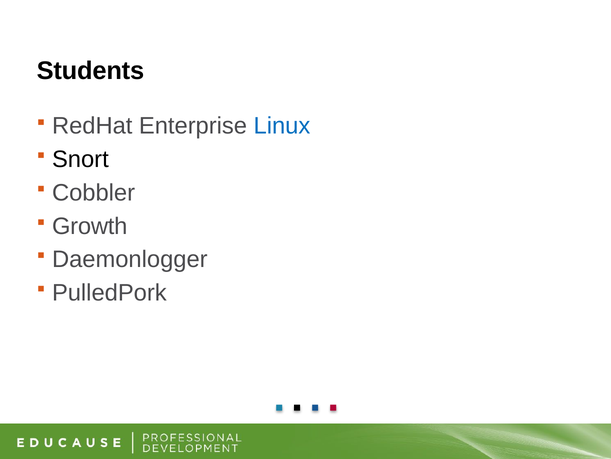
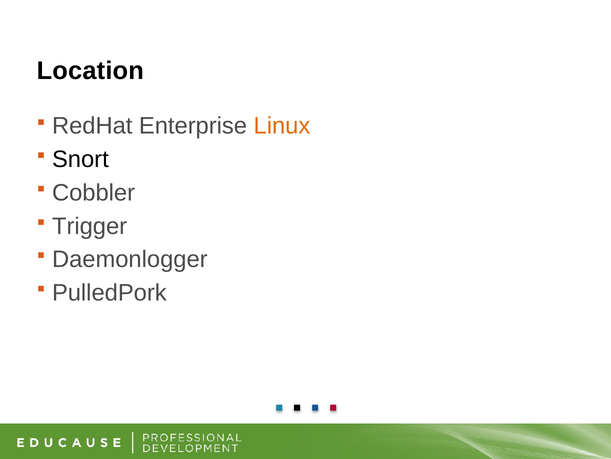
Students: Students -> Location
Linux colour: blue -> orange
Growth: Growth -> Trigger
